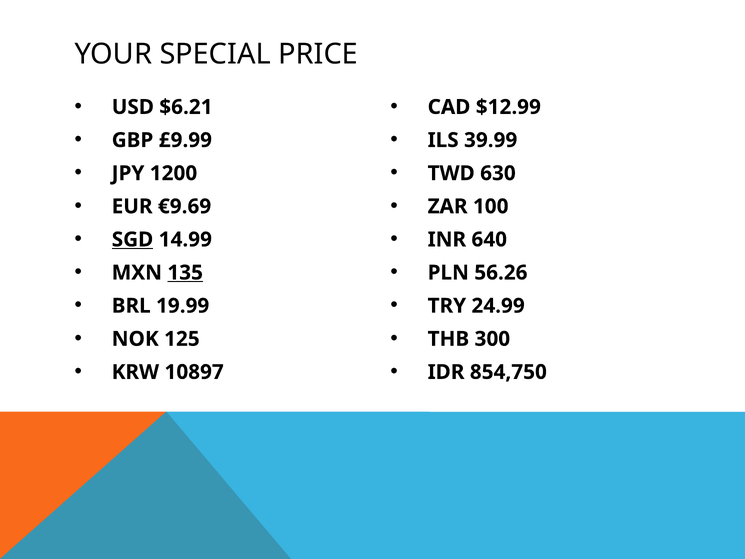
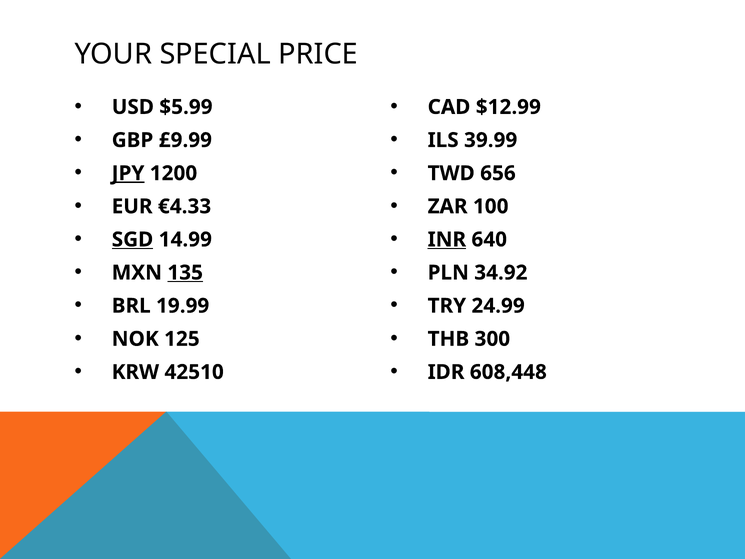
$6.21: $6.21 -> $5.99
JPY underline: none -> present
630: 630 -> 656
€9.69: €9.69 -> €4.33
INR underline: none -> present
56.26: 56.26 -> 34.92
10897: 10897 -> 42510
854,750: 854,750 -> 608,448
